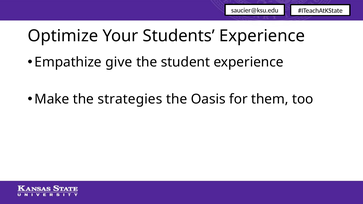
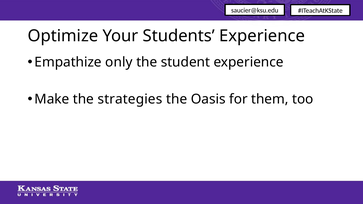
give: give -> only
